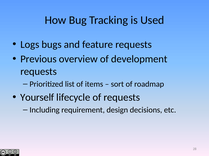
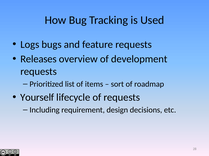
Previous: Previous -> Releases
